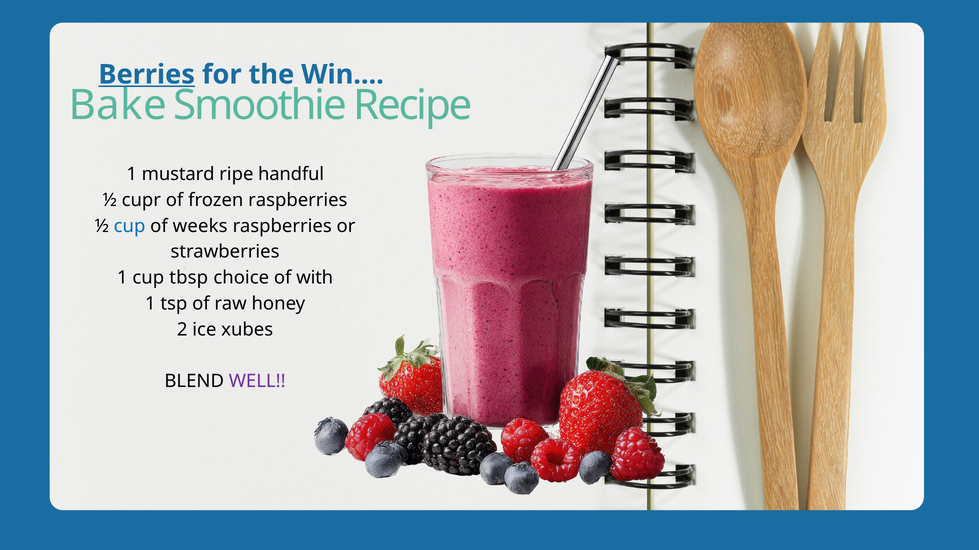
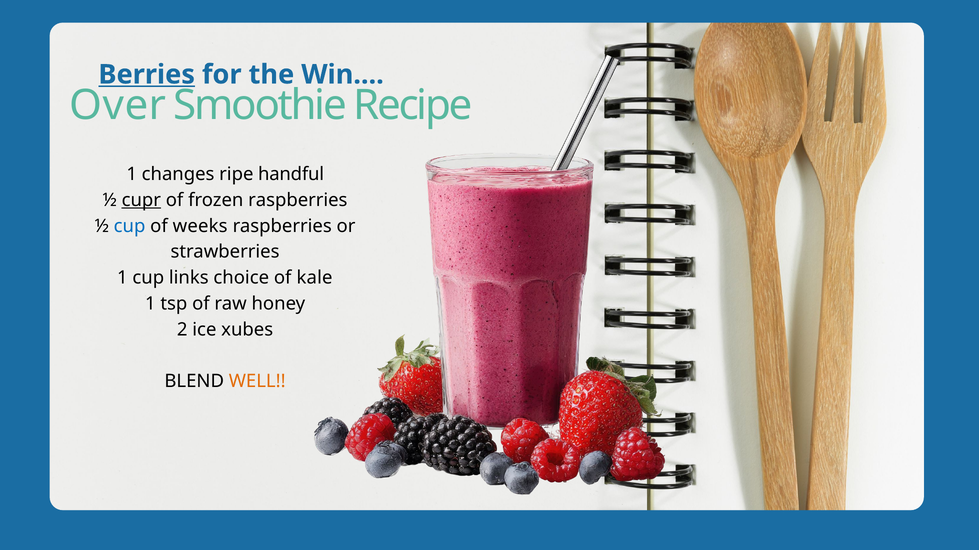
Bake: Bake -> Over
mustard: mustard -> changes
cupr underline: none -> present
tbsp: tbsp -> links
with: with -> kale
WELL colour: purple -> orange
